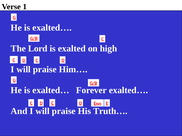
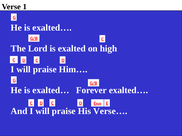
Truth…: Truth… -> Verse…
